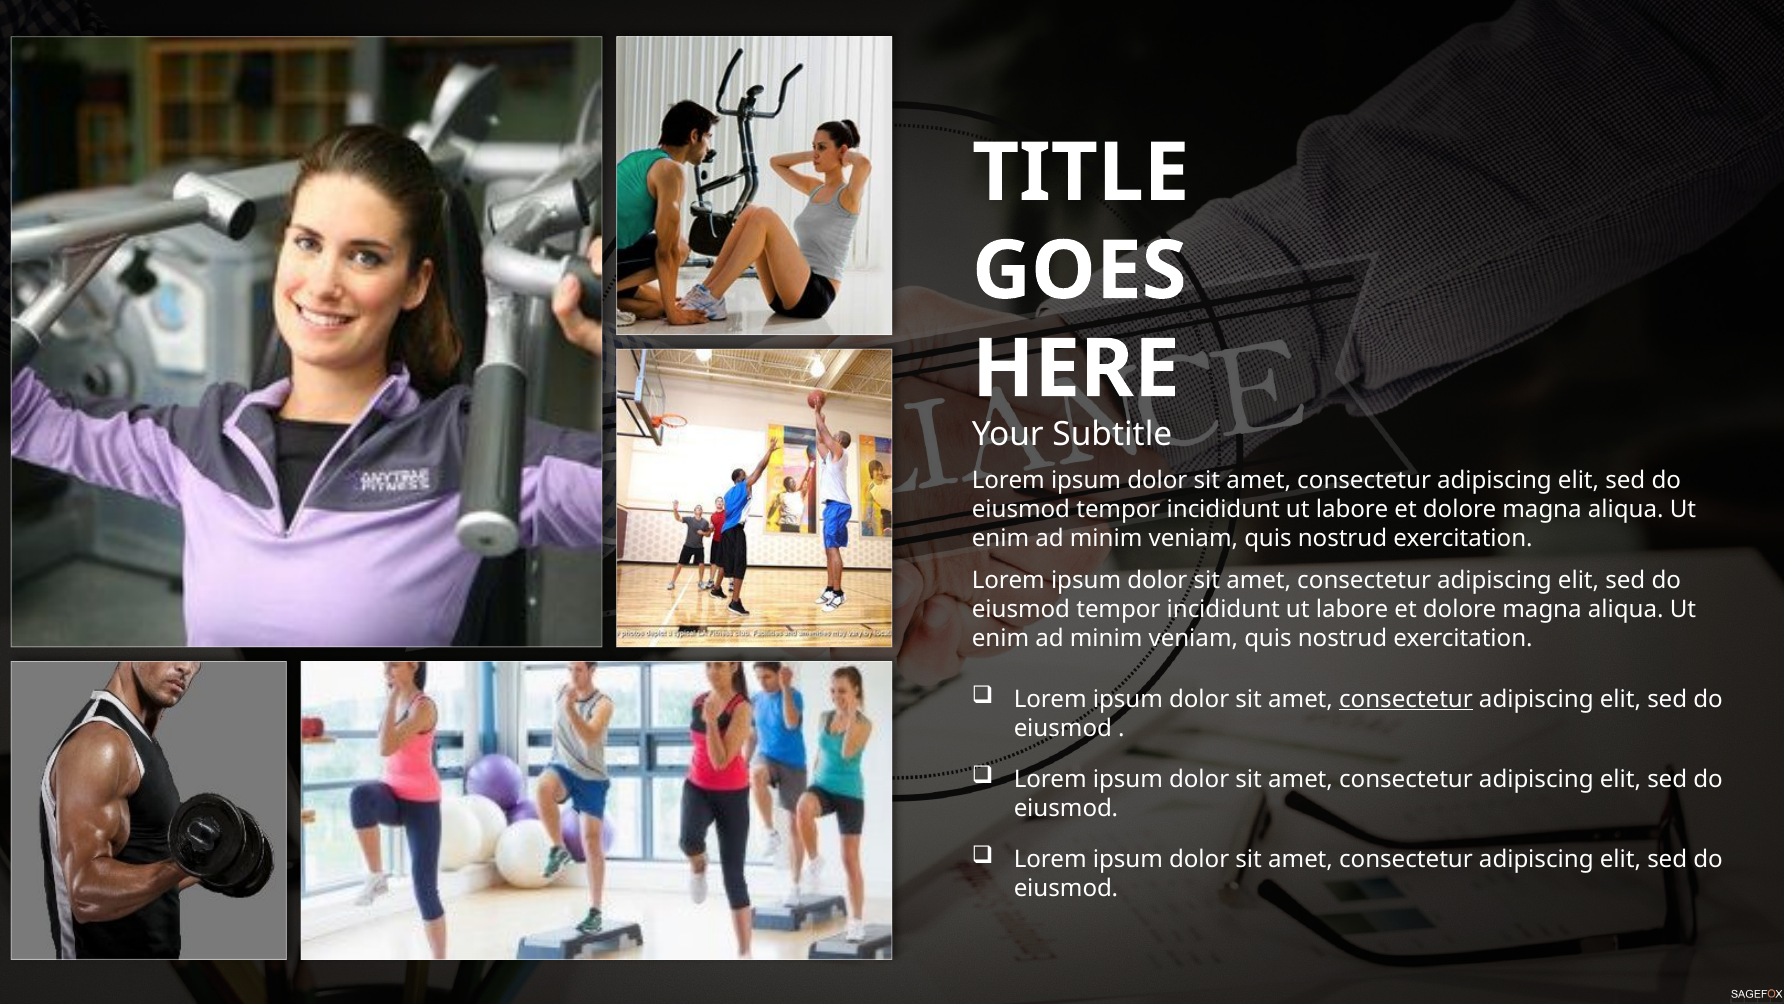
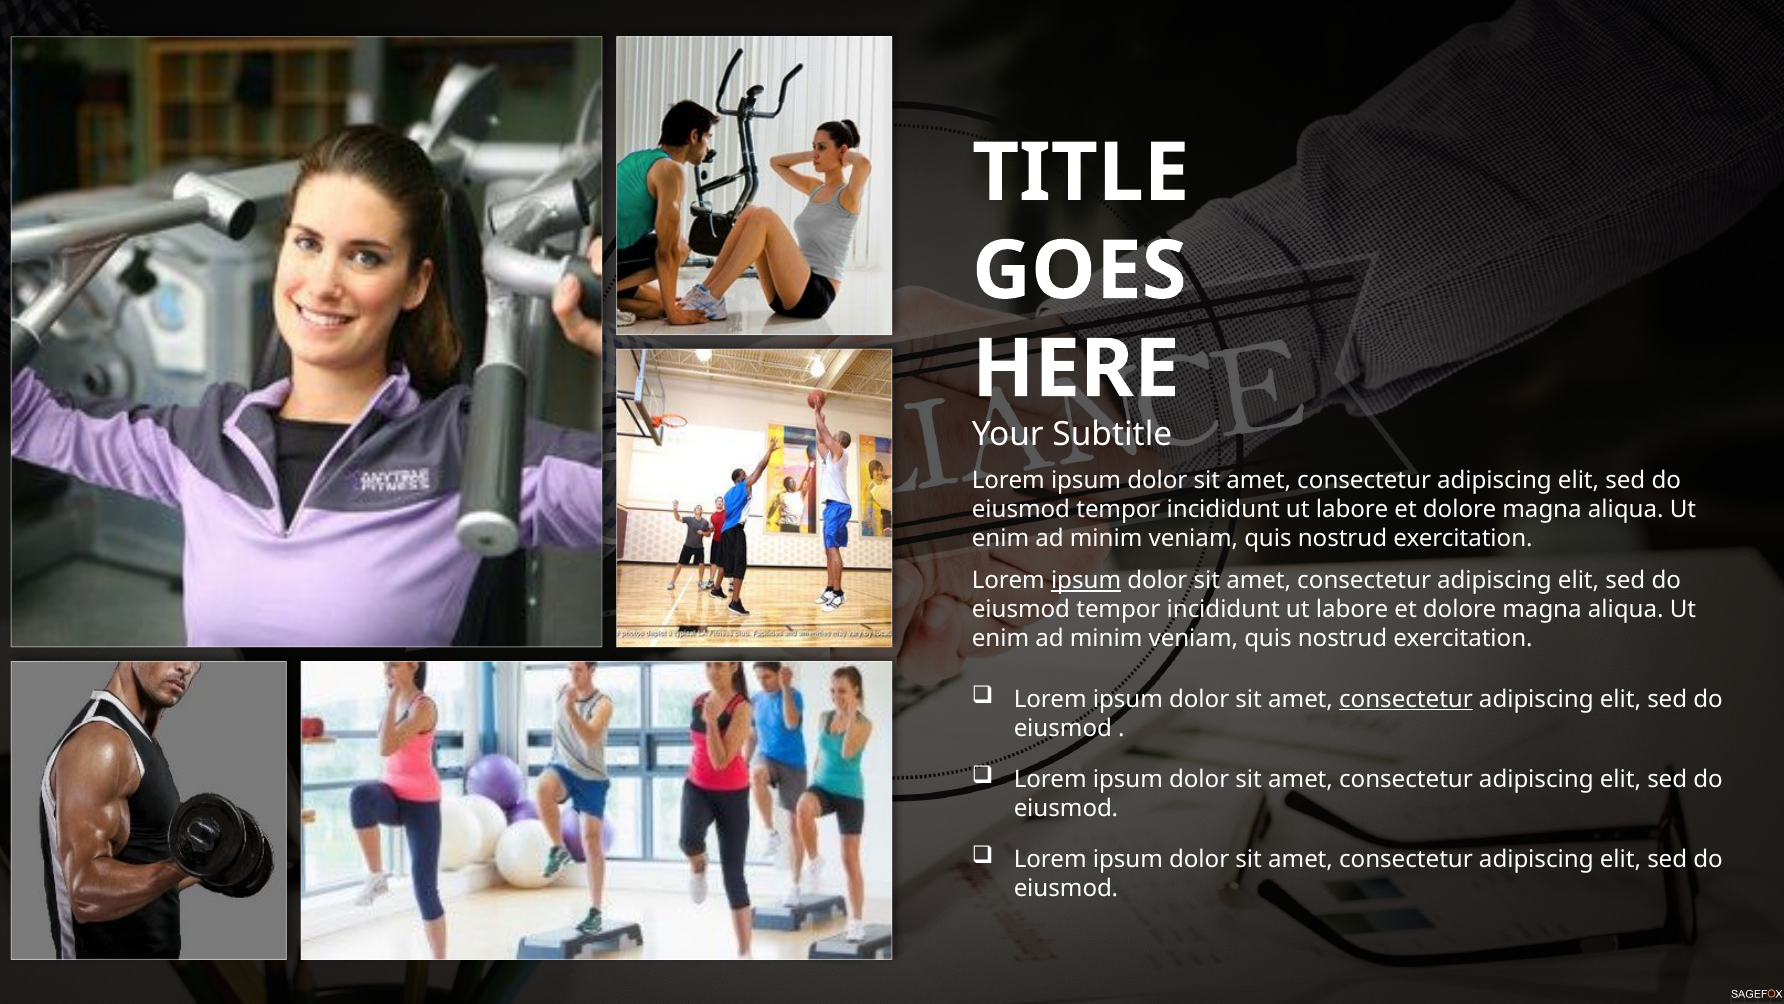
ipsum at (1086, 580) underline: none -> present
